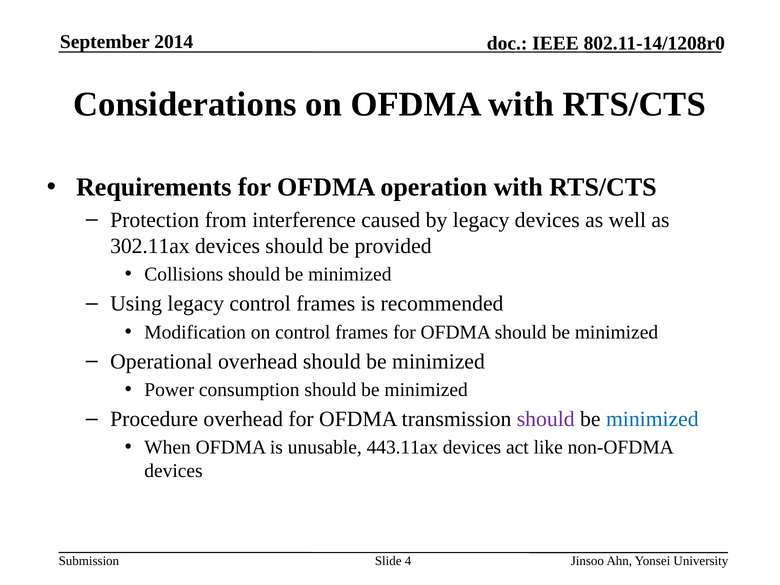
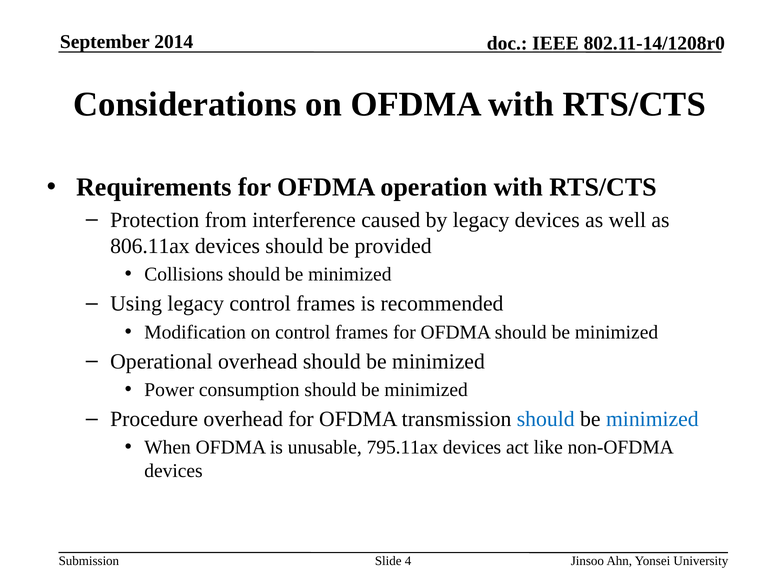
302.11ax: 302.11ax -> 806.11ax
should at (546, 419) colour: purple -> blue
443.11ax: 443.11ax -> 795.11ax
